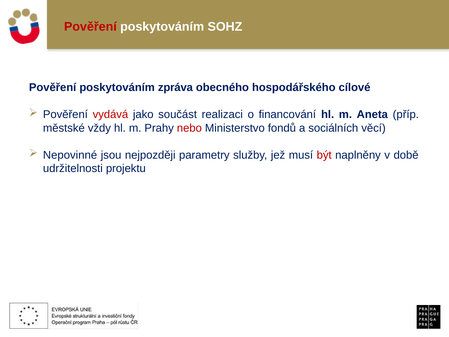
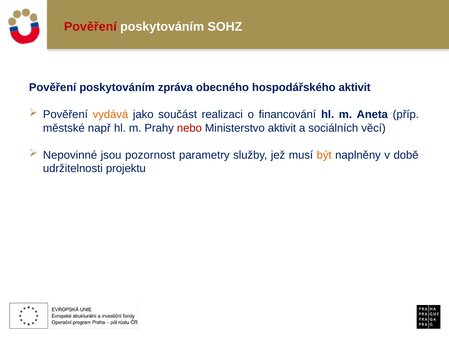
hospodářského cílové: cílové -> aktivit
vydává colour: red -> orange
vždy: vždy -> např
Ministerstvo fondů: fondů -> aktivit
nejpozději: nejpozději -> pozornost
být colour: red -> orange
